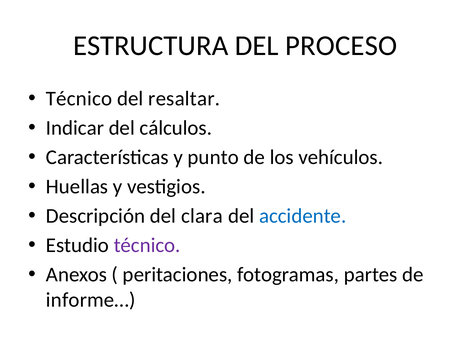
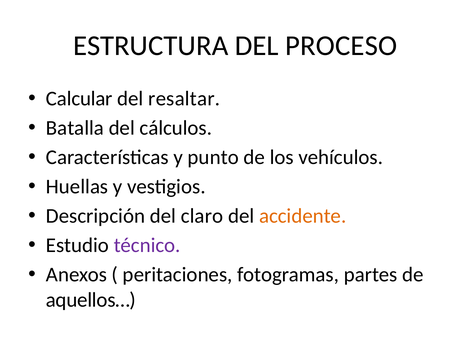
Técnico at (79, 99): Técnico -> Calcular
Indicar: Indicar -> Batalla
clara: clara -> claro
accidente colour: blue -> orange
informe…: informe… -> aquellos…
